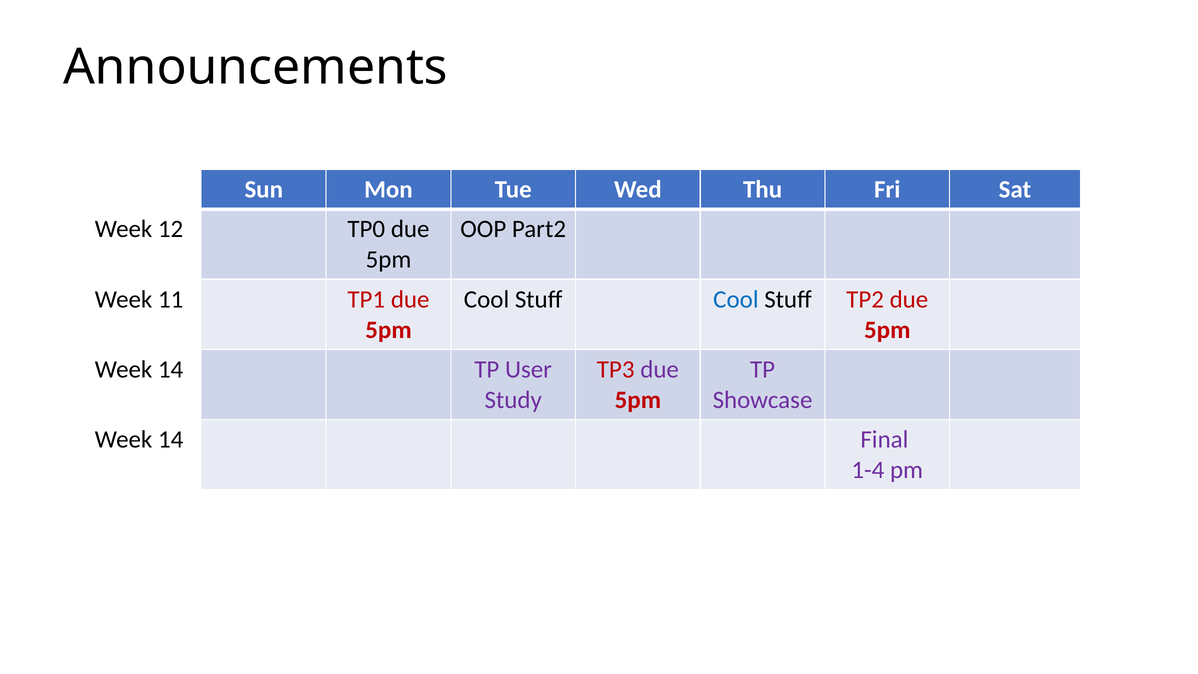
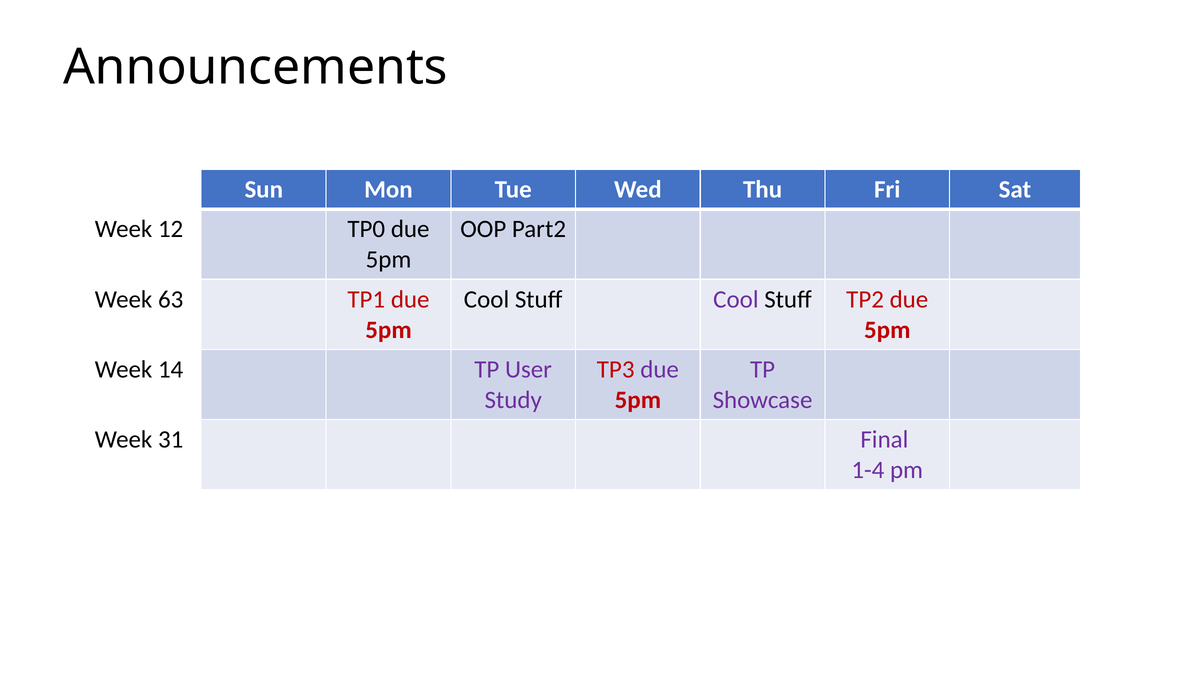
11: 11 -> 63
Cool at (736, 299) colour: blue -> purple
14 at (171, 440): 14 -> 31
